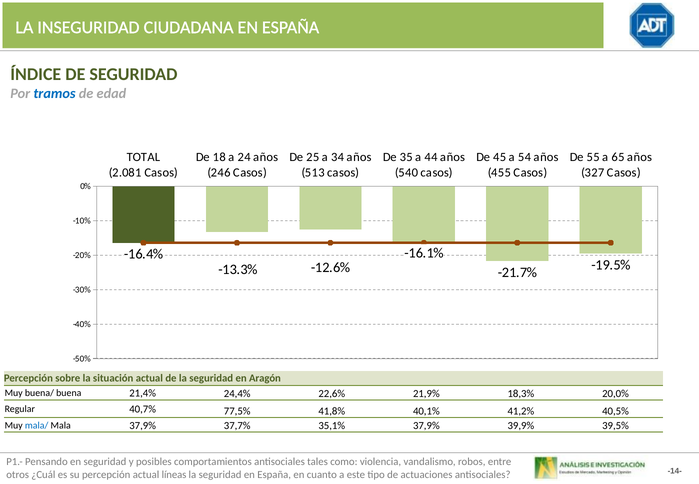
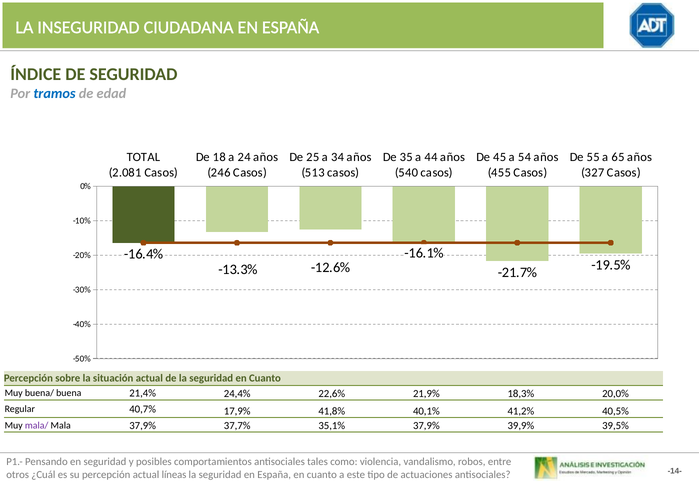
seguridad en Aragón: Aragón -> Cuanto
77,5%: 77,5% -> 17,9%
mala/ colour: blue -> purple
